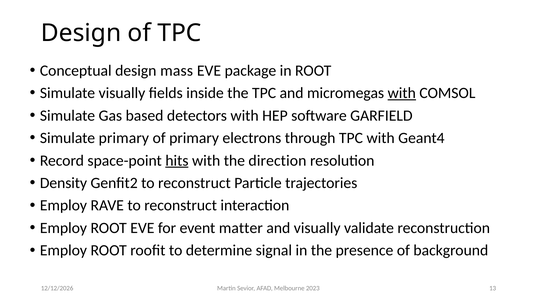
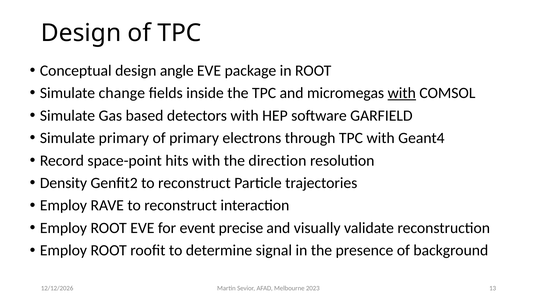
mass: mass -> angle
Simulate visually: visually -> change
hits underline: present -> none
matter: matter -> precise
